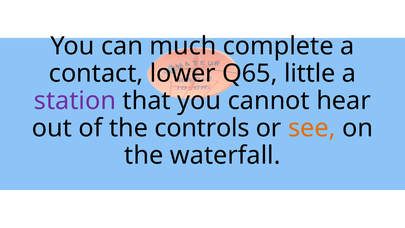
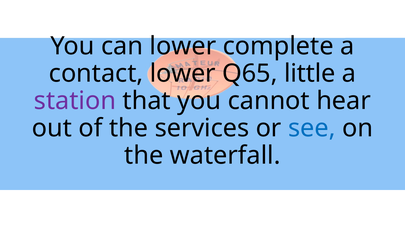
can much: much -> lower
controls: controls -> services
see colour: orange -> blue
